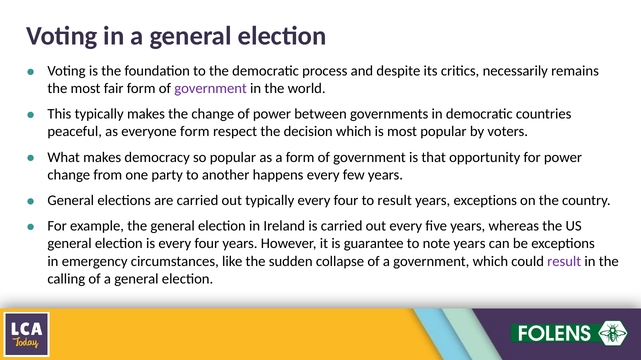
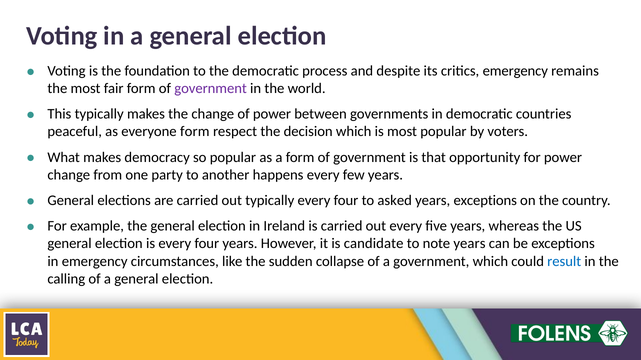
critics necessarily: necessarily -> emergency
to result: result -> asked
guarantee: guarantee -> candidate
result at (564, 262) colour: purple -> blue
